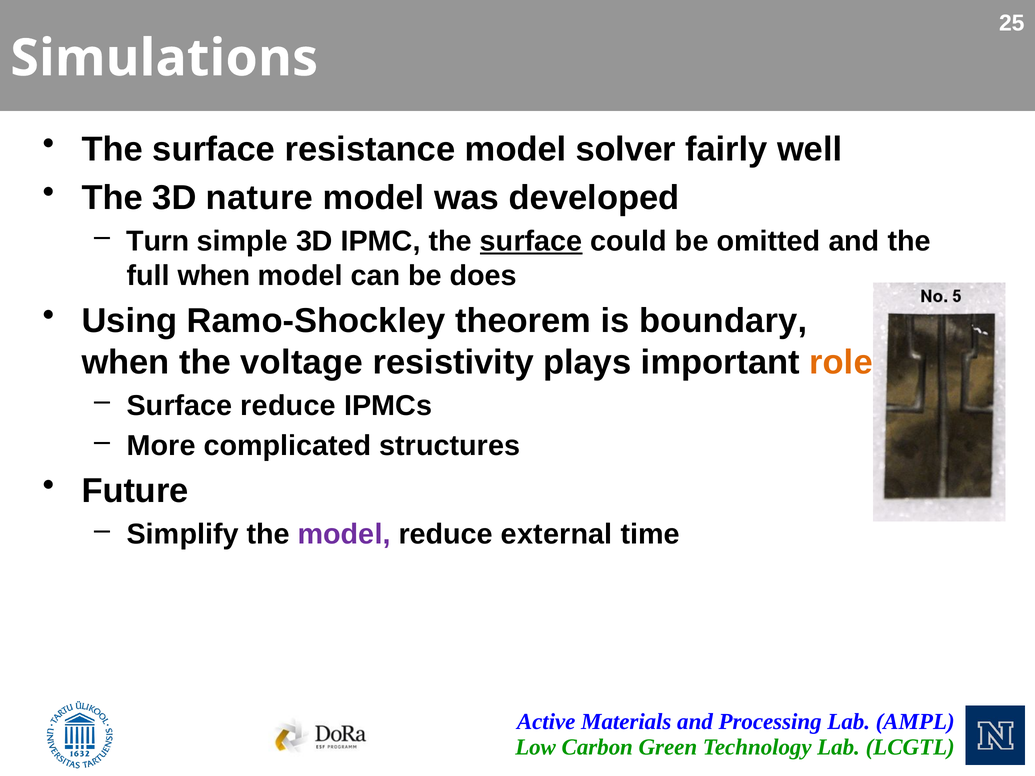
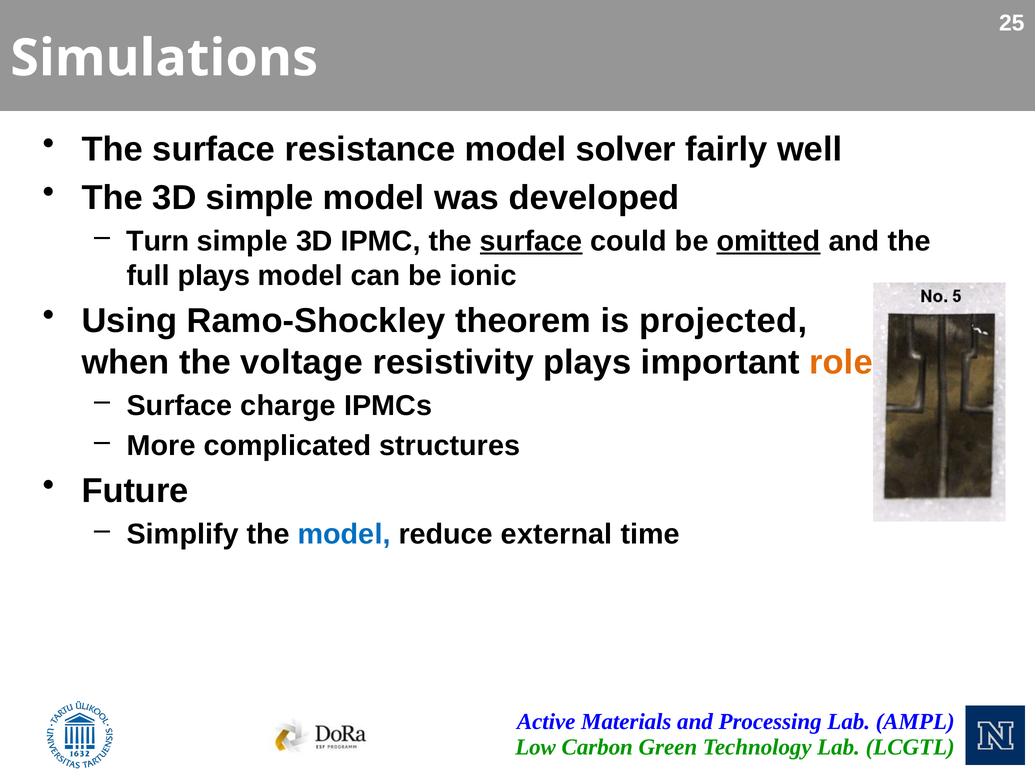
3D nature: nature -> simple
omitted underline: none -> present
full when: when -> plays
does: does -> ionic
boundary: boundary -> projected
Surface reduce: reduce -> charge
model at (344, 534) colour: purple -> blue
